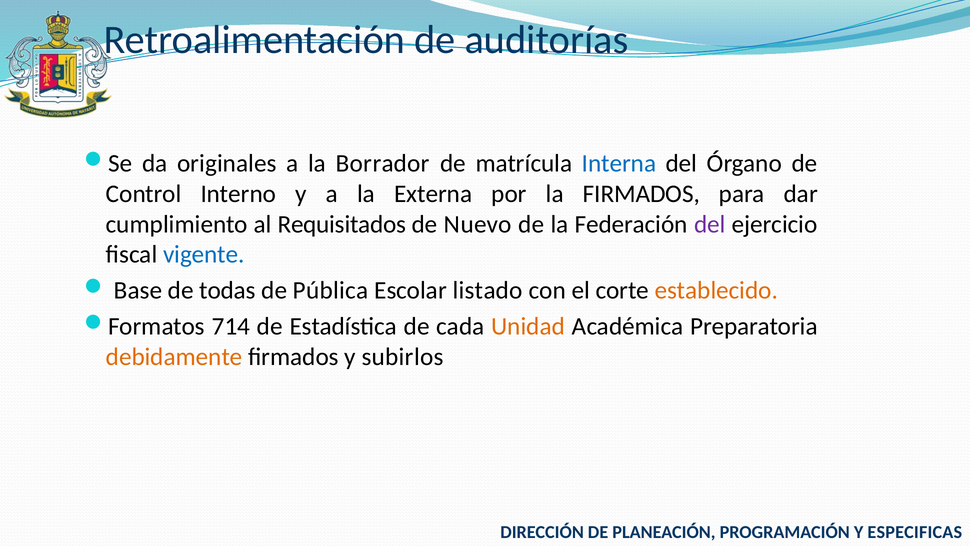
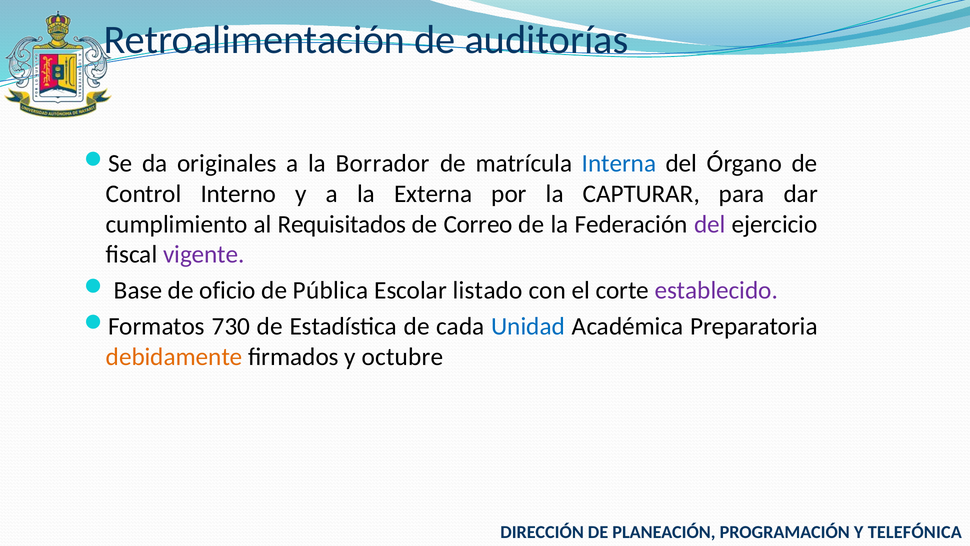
la FIRMADOS: FIRMADOS -> CAPTURAR
Nuevo: Nuevo -> Correo
vigente colour: blue -> purple
todas: todas -> oficio
establecido colour: orange -> purple
714: 714 -> 730
Unidad colour: orange -> blue
subirlos: subirlos -> octubre
ESPECIFICAS: ESPECIFICAS -> TELEFÓNICA
